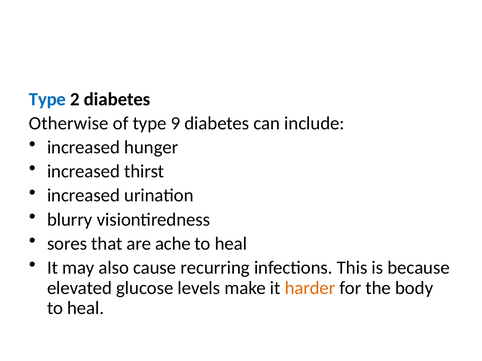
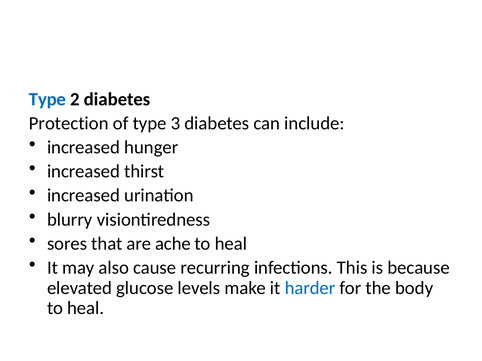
Otherwise: Otherwise -> Protection
9: 9 -> 3
harder colour: orange -> blue
